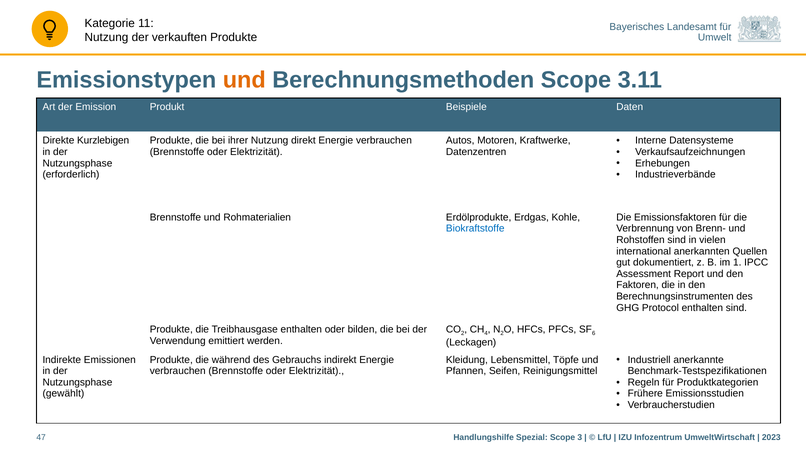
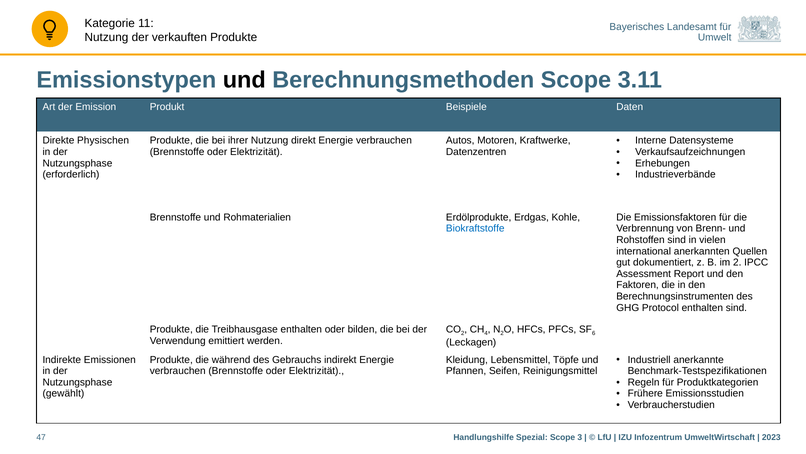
und at (244, 80) colour: orange -> black
Kurzlebigen: Kurzlebigen -> Physischen
im 1: 1 -> 2
